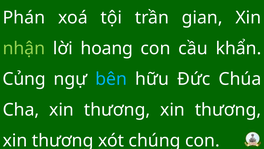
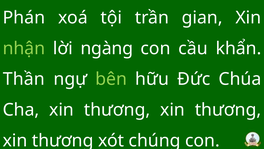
hoang: hoang -> ngàng
Củng: Củng -> Thần
bên colour: light blue -> light green
